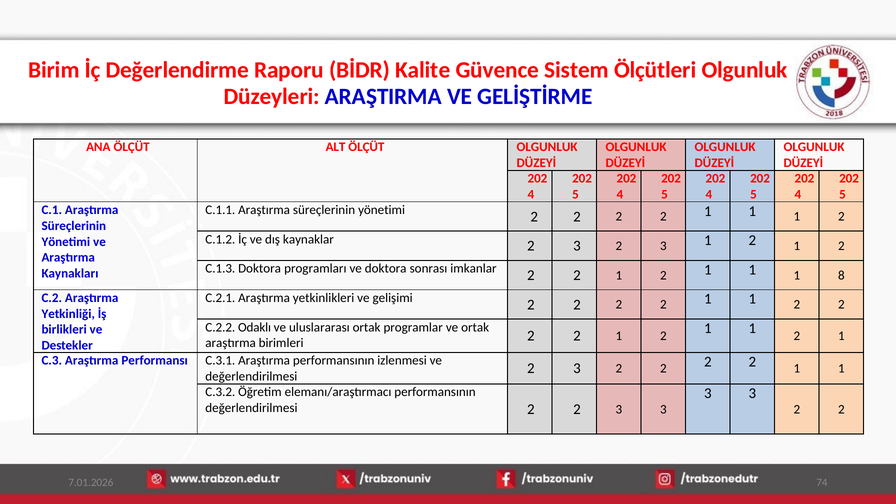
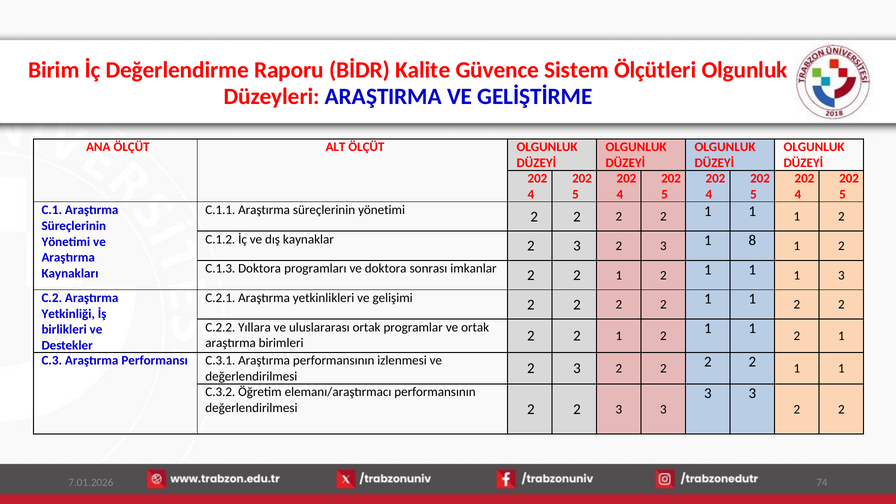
3 1 2: 2 -> 8
1 8: 8 -> 3
Odaklı: Odaklı -> Yıllara
